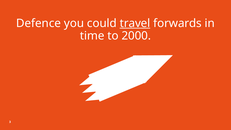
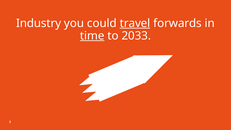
Defence: Defence -> Industry
time underline: none -> present
2000: 2000 -> 2033
